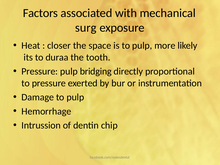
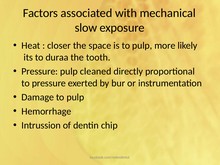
surg: surg -> slow
bridging: bridging -> cleaned
